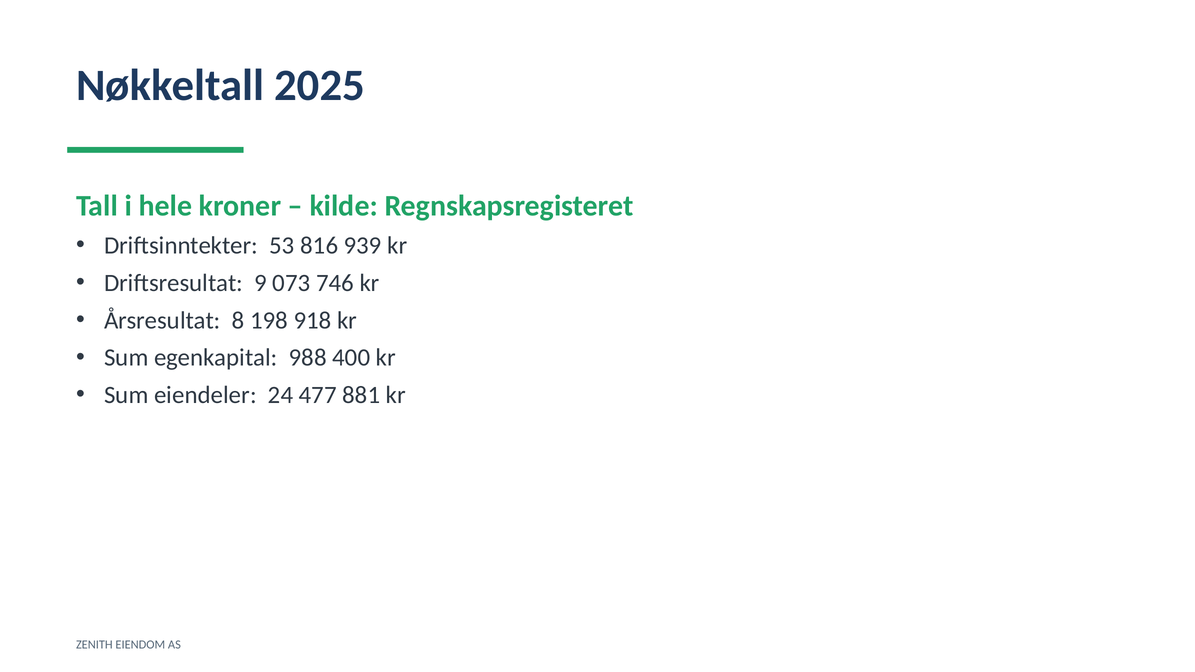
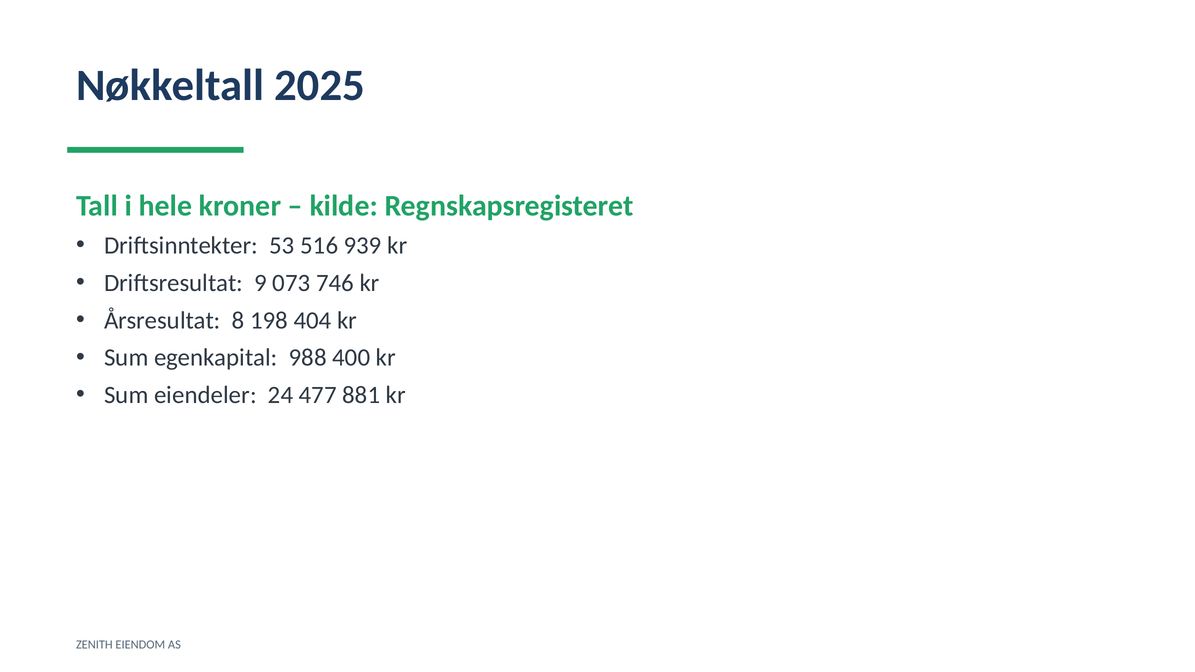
816: 816 -> 516
918: 918 -> 404
